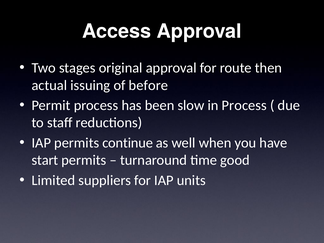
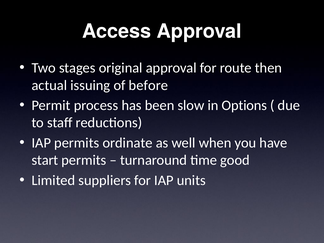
in Process: Process -> Options
continue: continue -> ordinate
